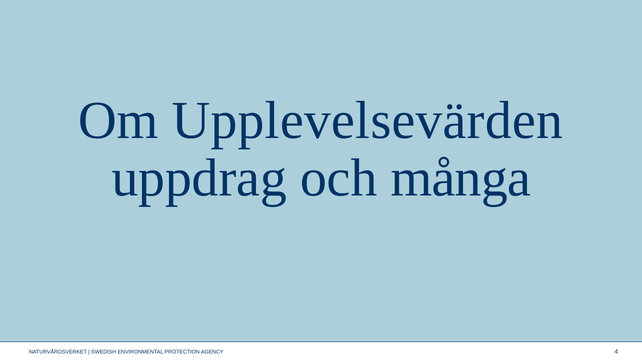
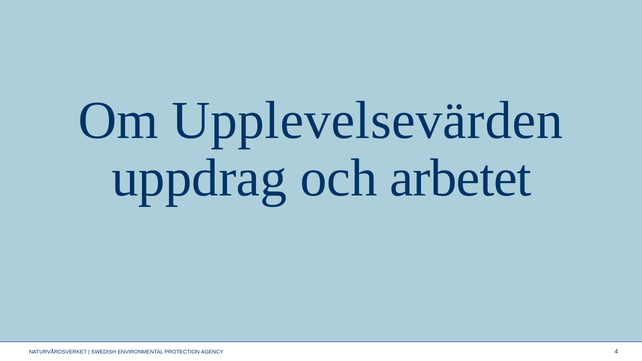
många: många -> arbetet
